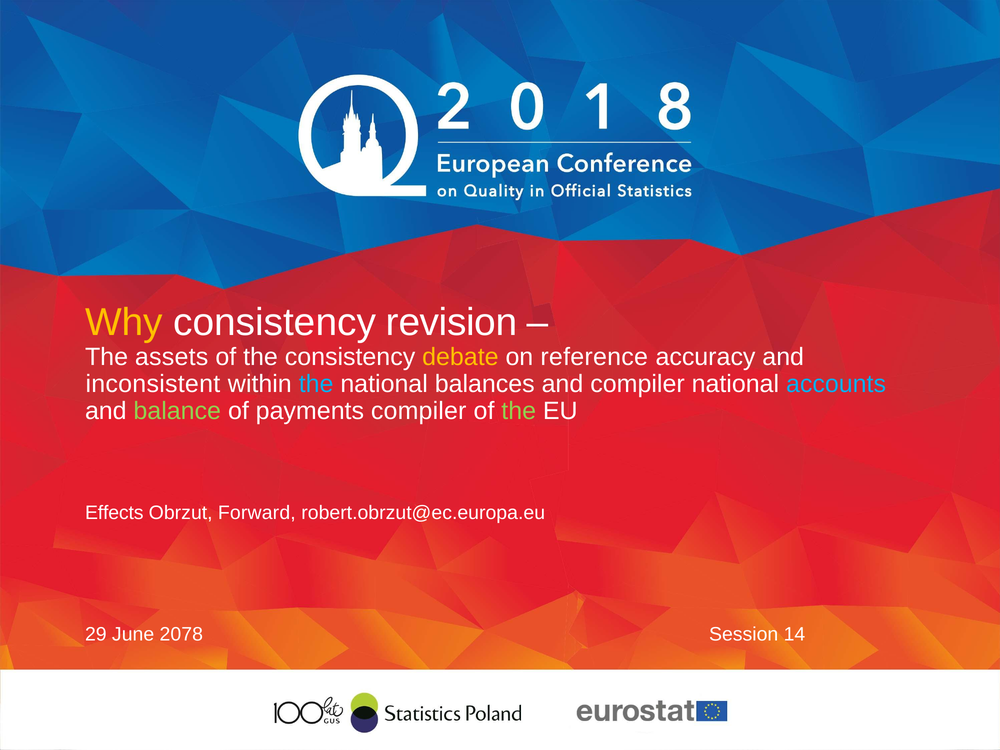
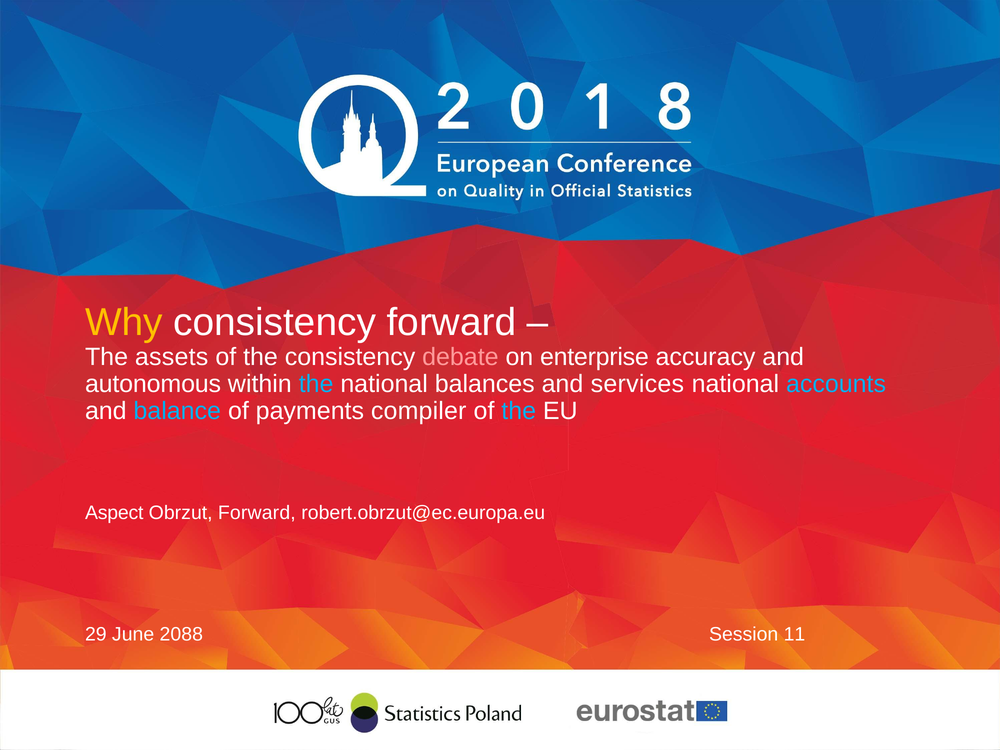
consistency revision: revision -> forward
debate colour: yellow -> pink
reference: reference -> enterprise
inconsistent: inconsistent -> autonomous
and compiler: compiler -> services
balance colour: light green -> light blue
the at (519, 411) colour: light green -> light blue
Effects: Effects -> Aspect
2078: 2078 -> 2088
14: 14 -> 11
